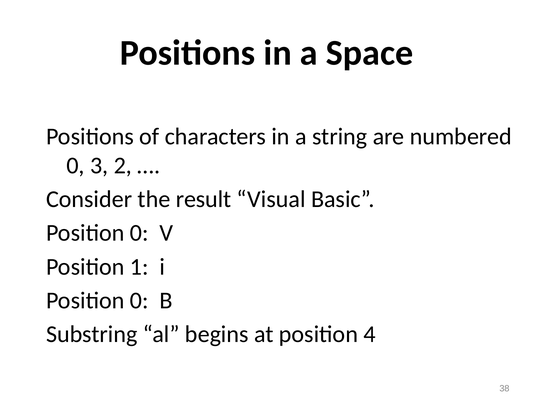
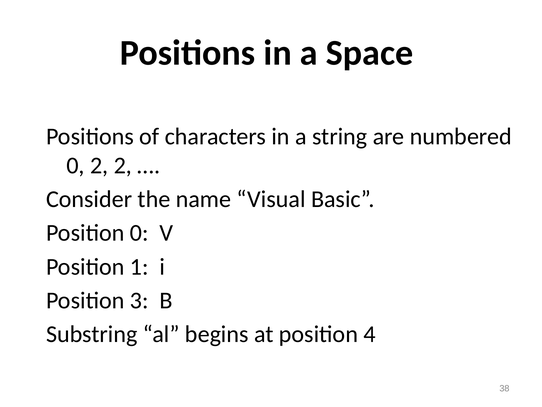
0 3: 3 -> 2
result: result -> name
0 at (139, 300): 0 -> 3
